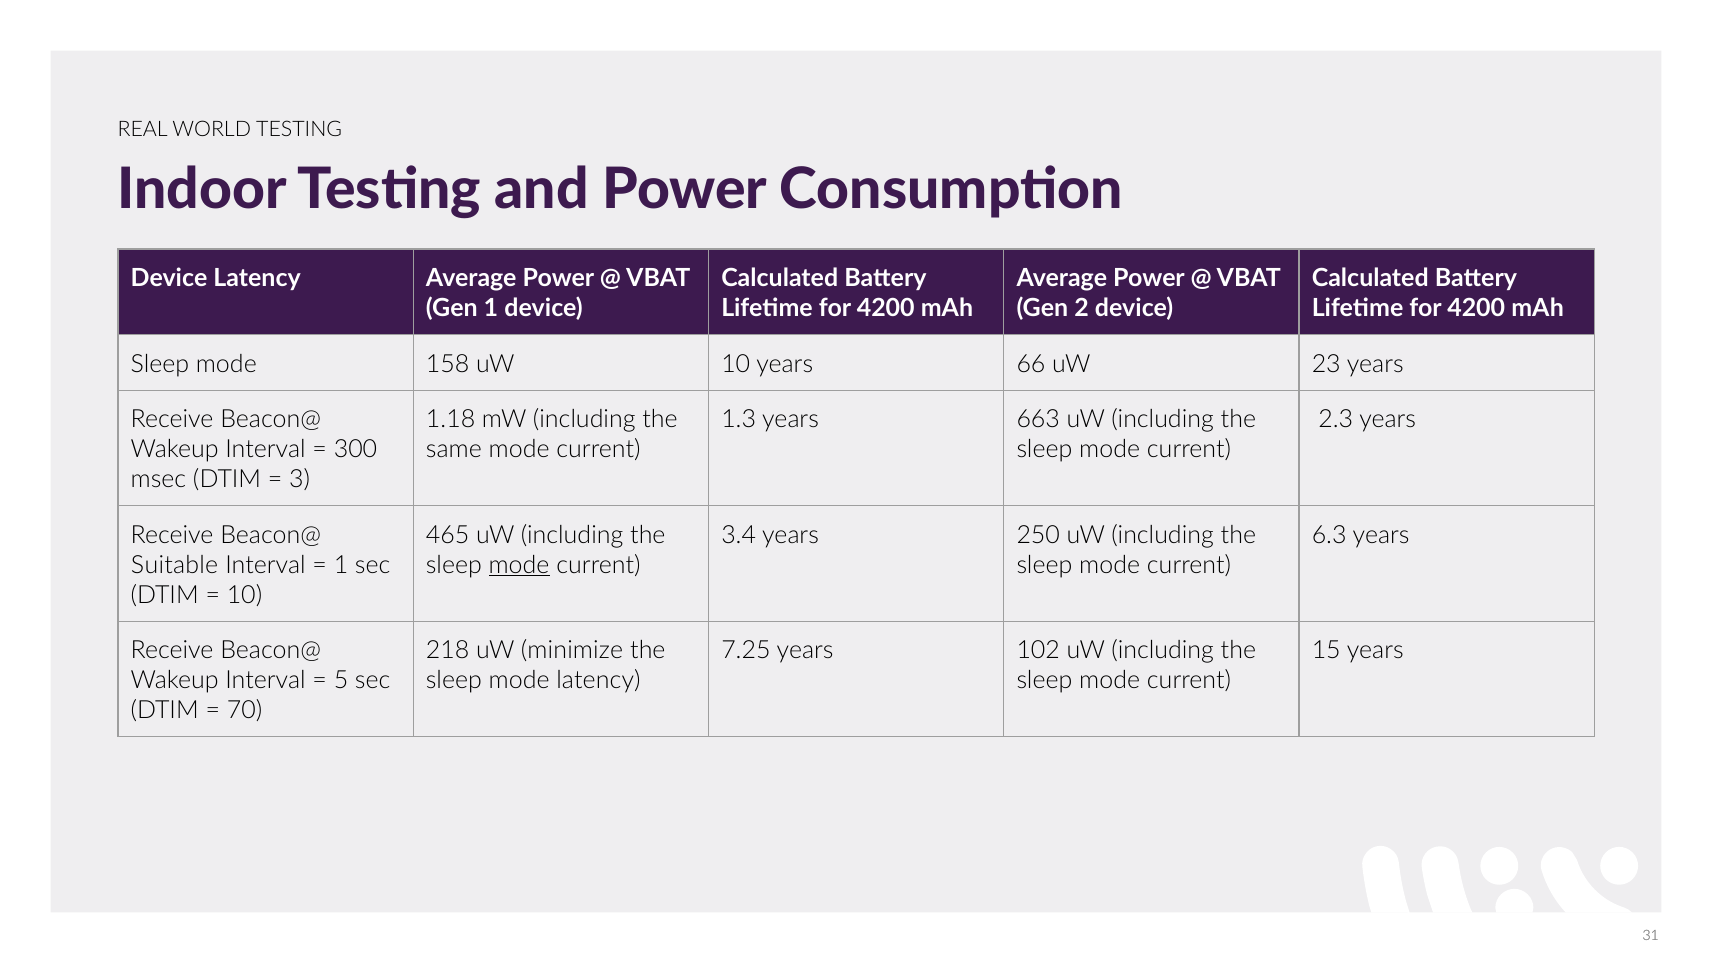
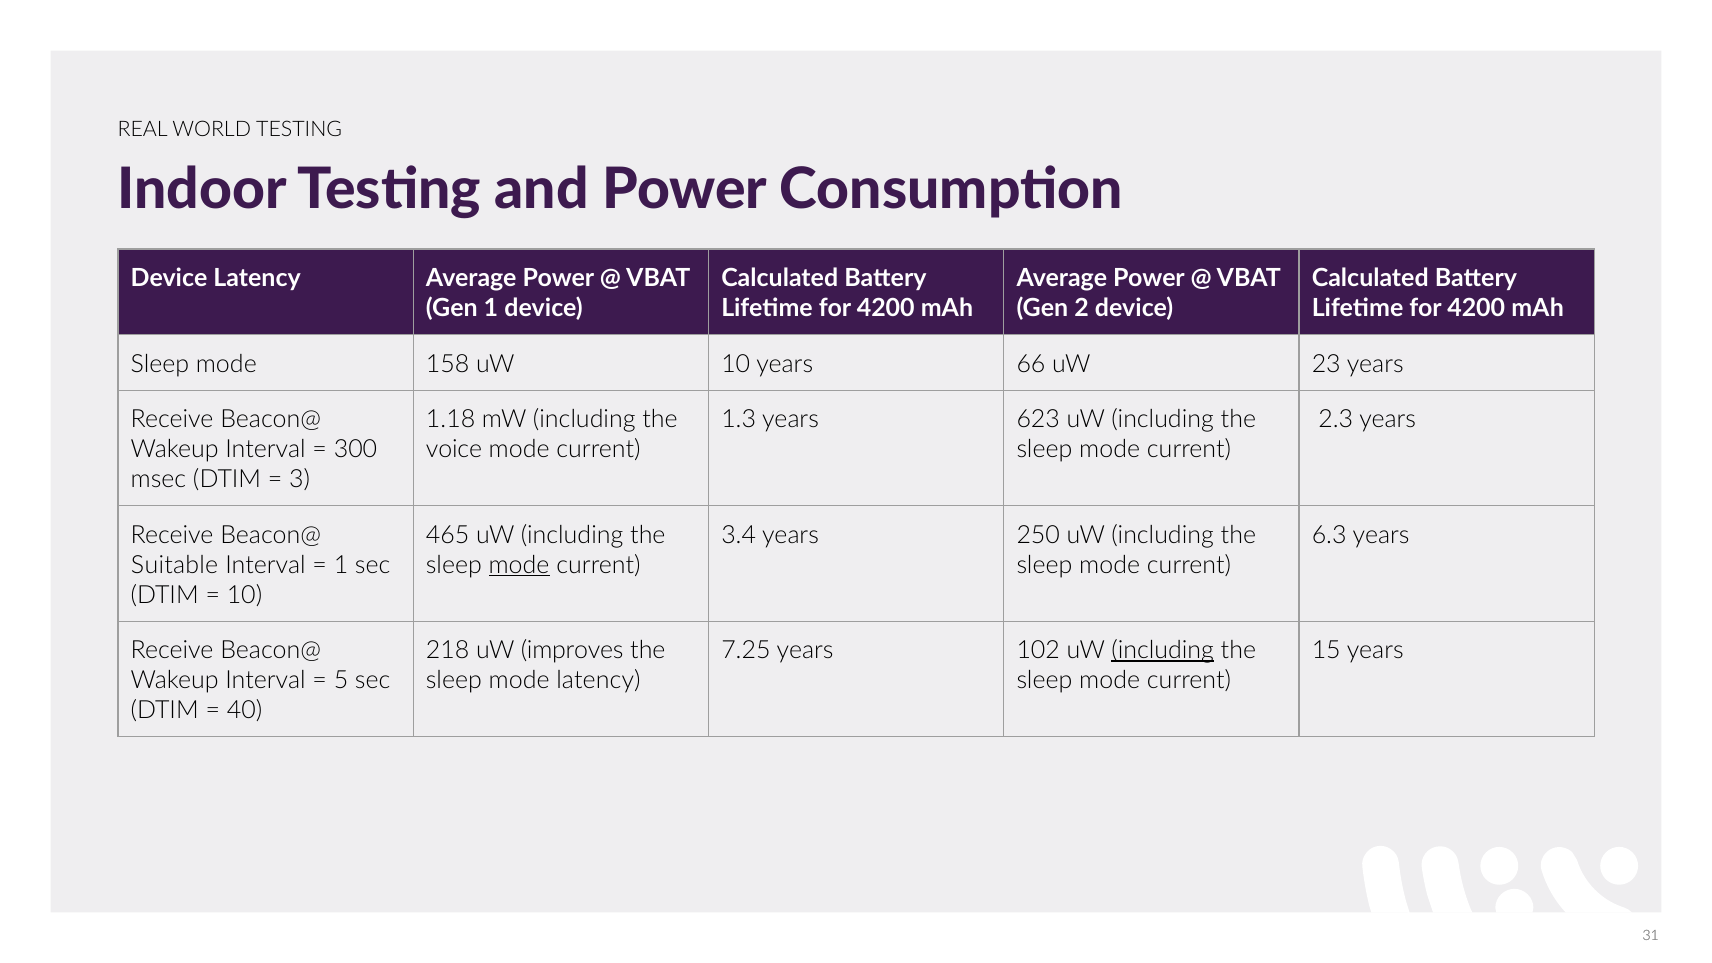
663: 663 -> 623
same: same -> voice
minimize: minimize -> improves
including at (1163, 650) underline: none -> present
70: 70 -> 40
